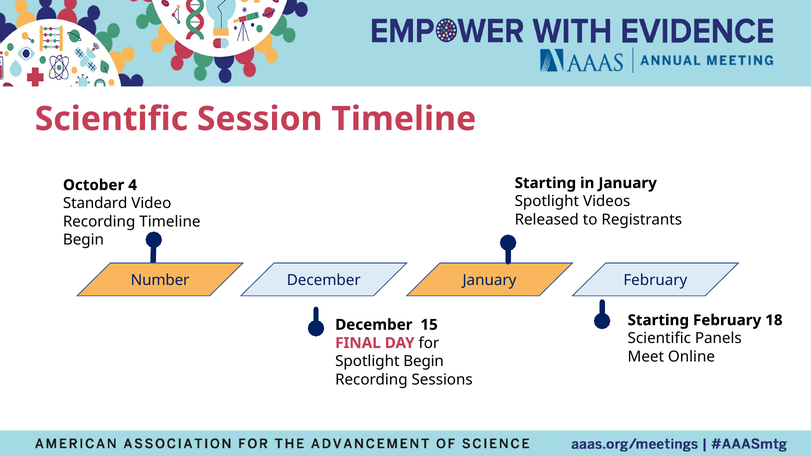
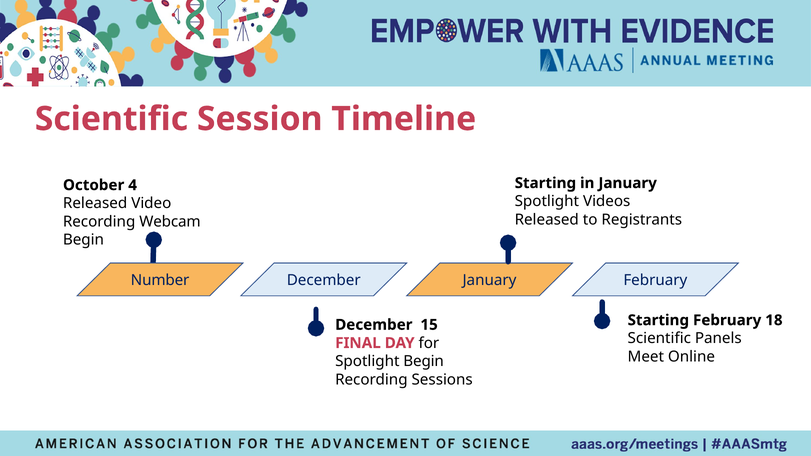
Standard at (95, 203): Standard -> Released
Recording Timeline: Timeline -> Webcam
